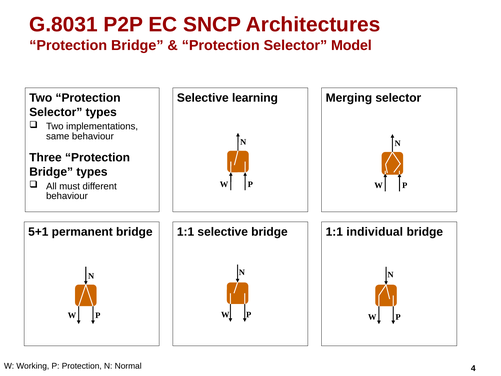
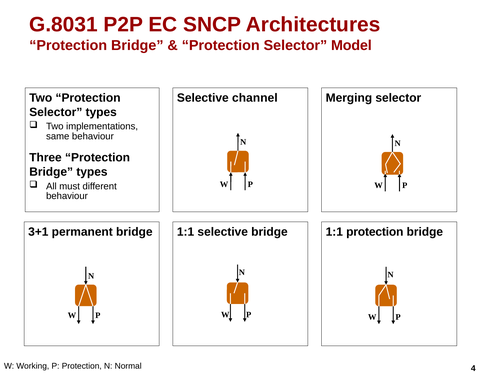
learning: learning -> channel
5+1: 5+1 -> 3+1
1:1 individual: individual -> protection
